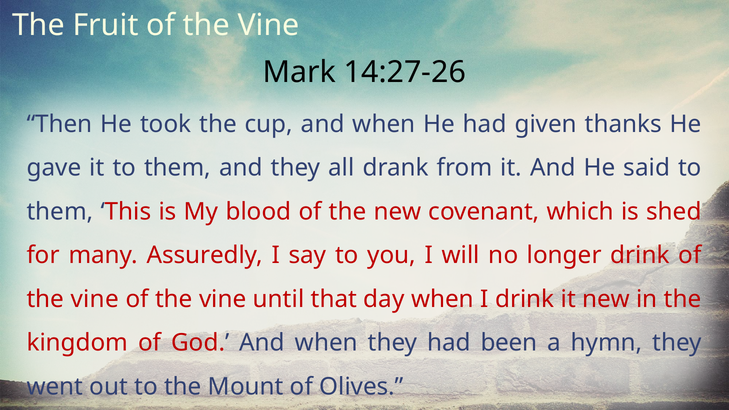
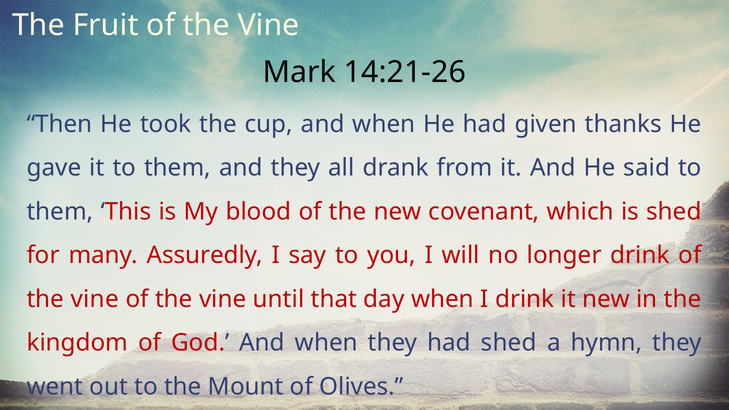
14:27-26: 14:27-26 -> 14:21-26
had been: been -> shed
